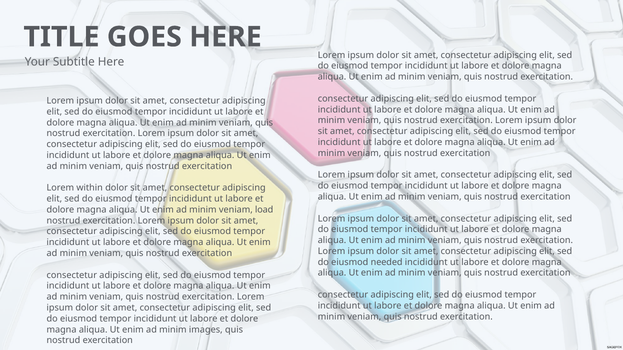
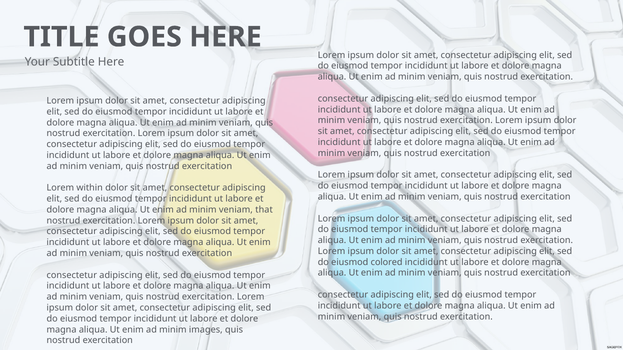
load: load -> that
needed: needed -> colored
